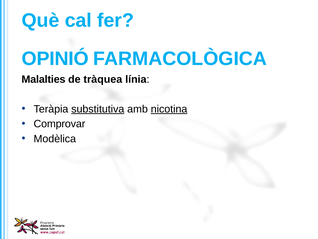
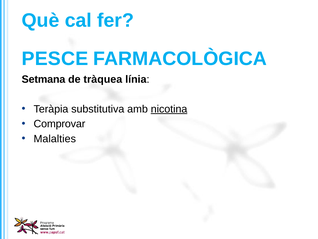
OPINIÓ: OPINIÓ -> PESCE
Malalties: Malalties -> Setmana
substitutiva underline: present -> none
Modèlica: Modèlica -> Malalties
